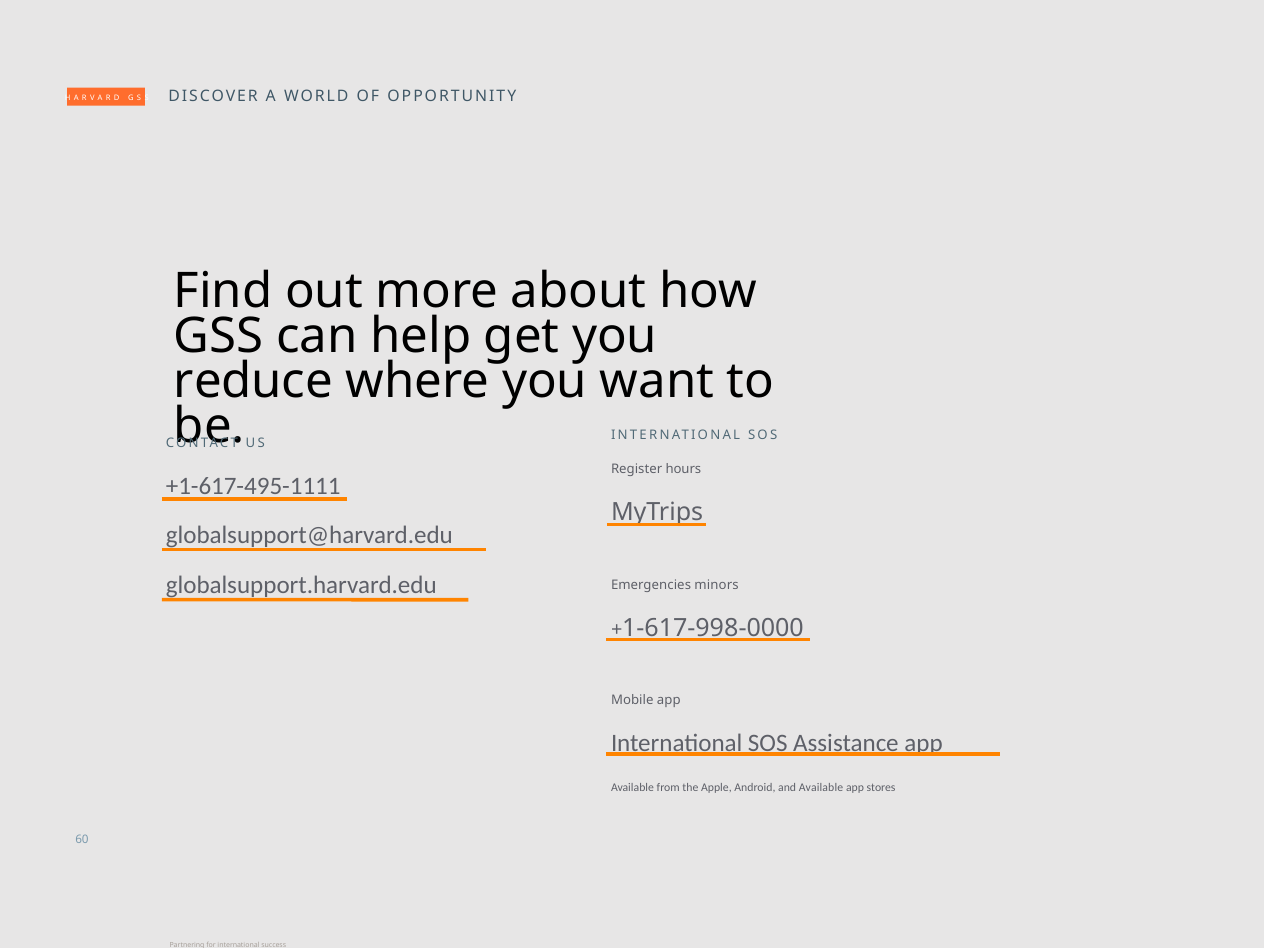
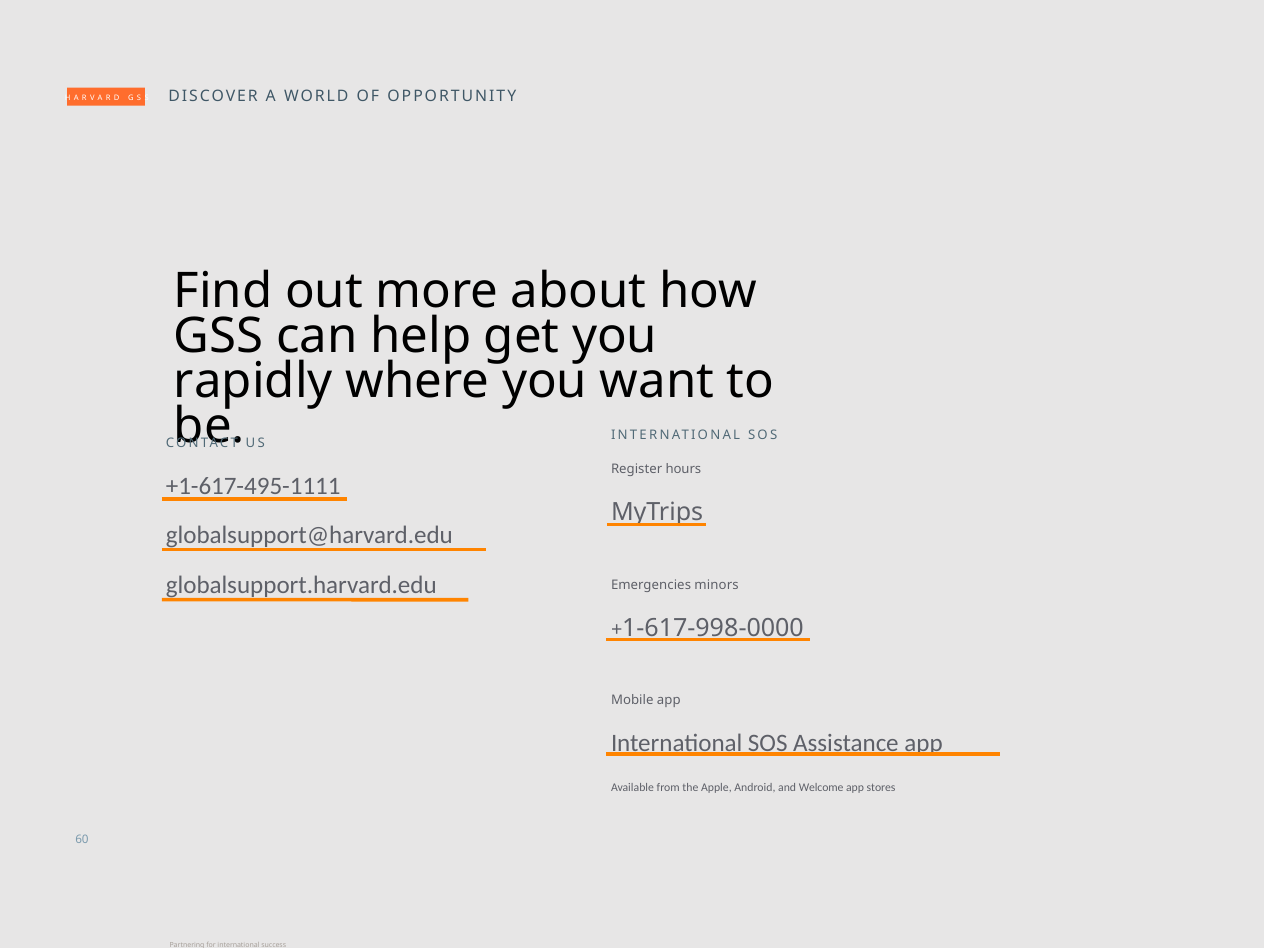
reduce: reduce -> rapidly
and Available: Available -> Welcome
